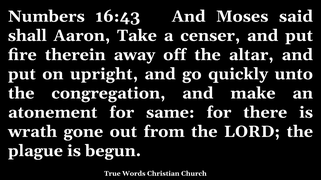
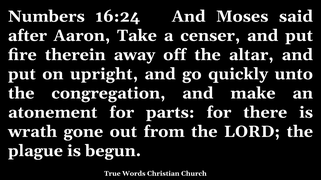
16:43: 16:43 -> 16:24
shall: shall -> after
same: same -> parts
